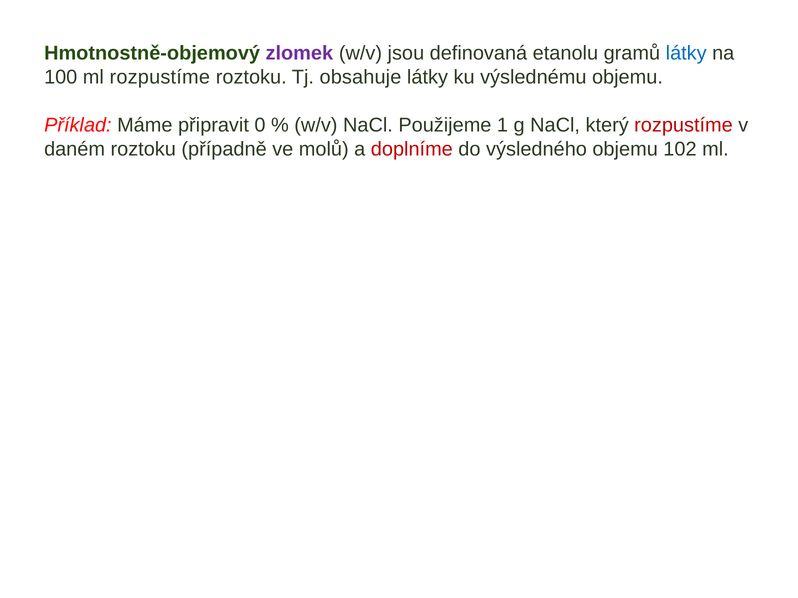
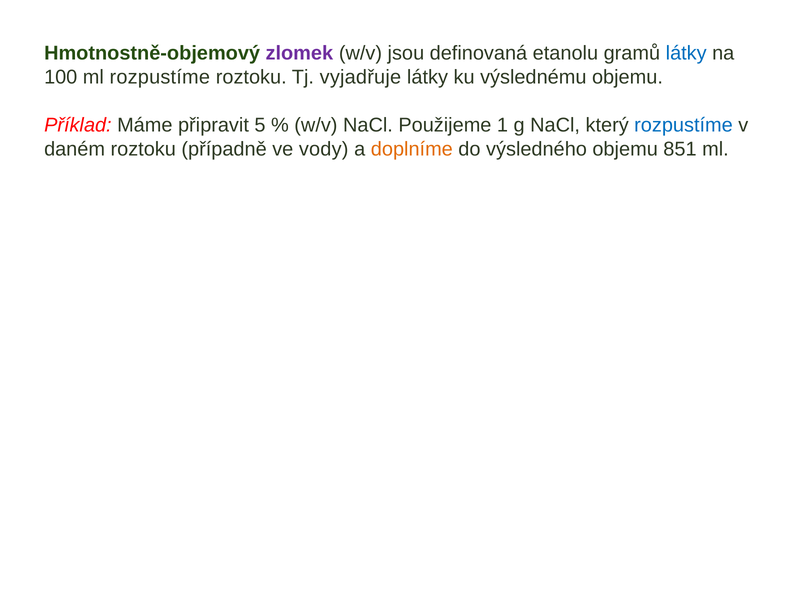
obsahuje: obsahuje -> vyjadřuje
0: 0 -> 5
rozpustíme at (684, 125) colour: red -> blue
molů: molů -> vody
doplníme colour: red -> orange
102: 102 -> 851
